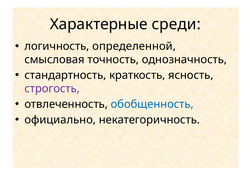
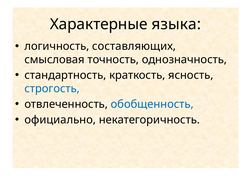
среди: среди -> языка
определенной: определенной -> составляющих
строгость colour: purple -> blue
